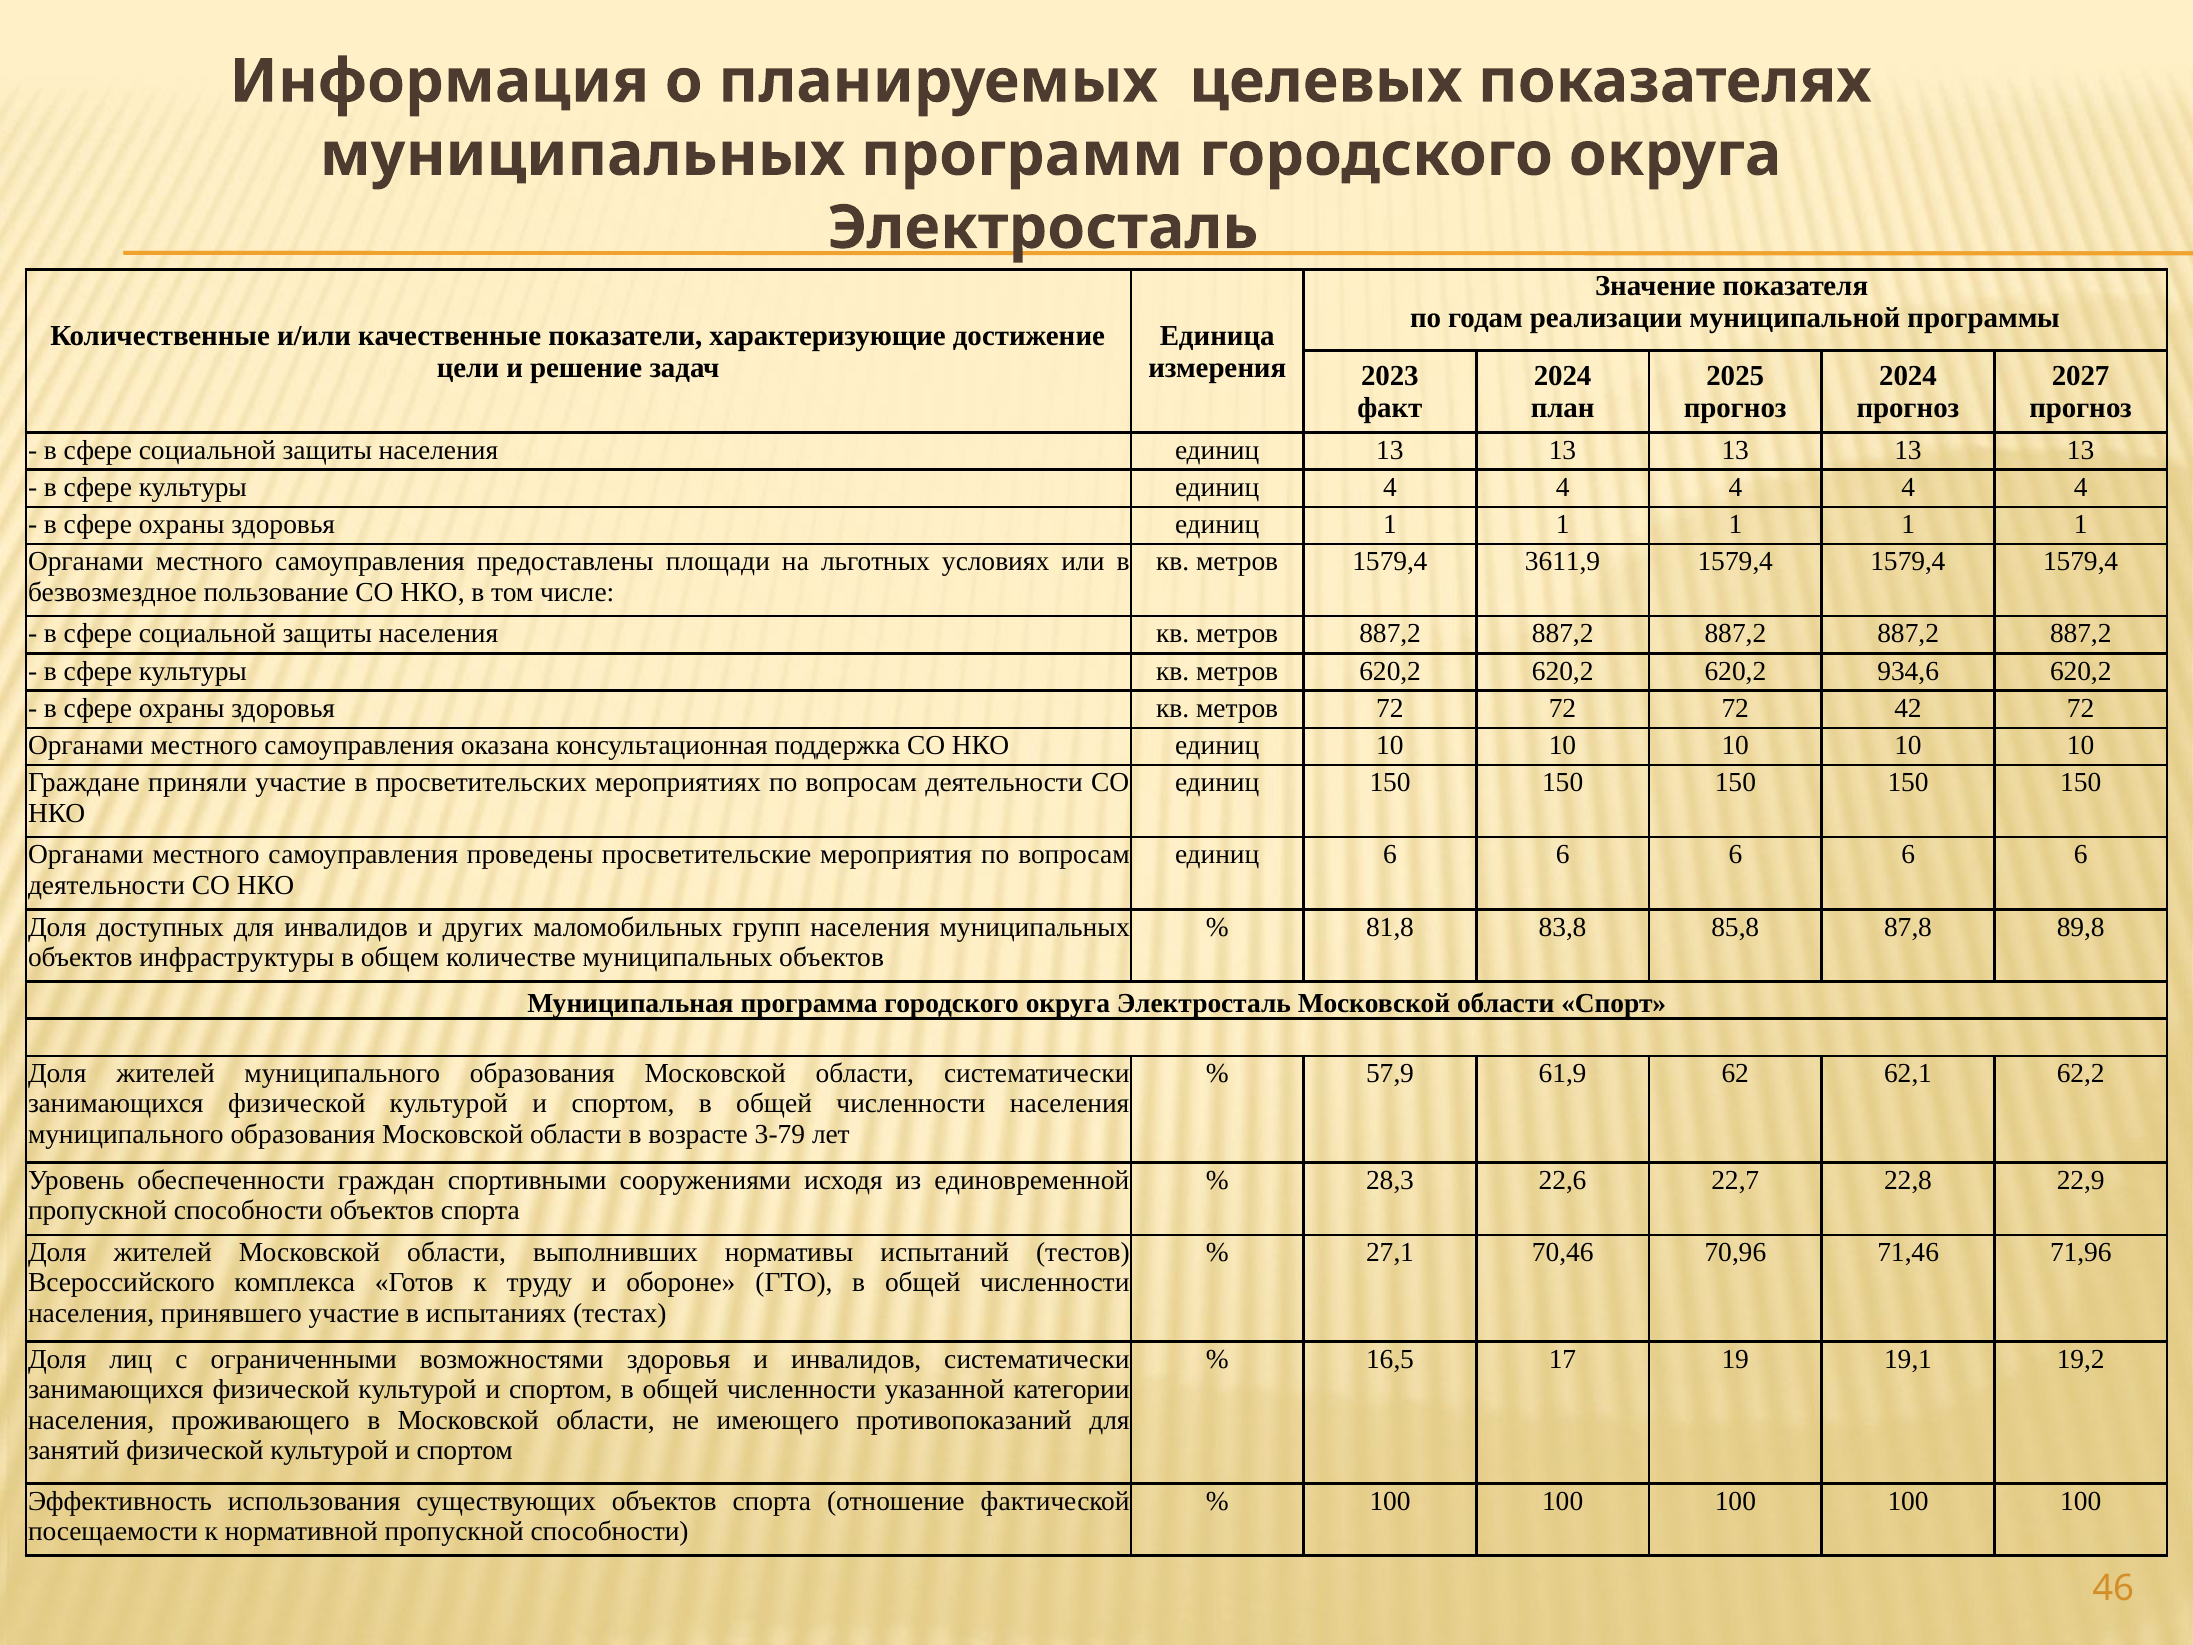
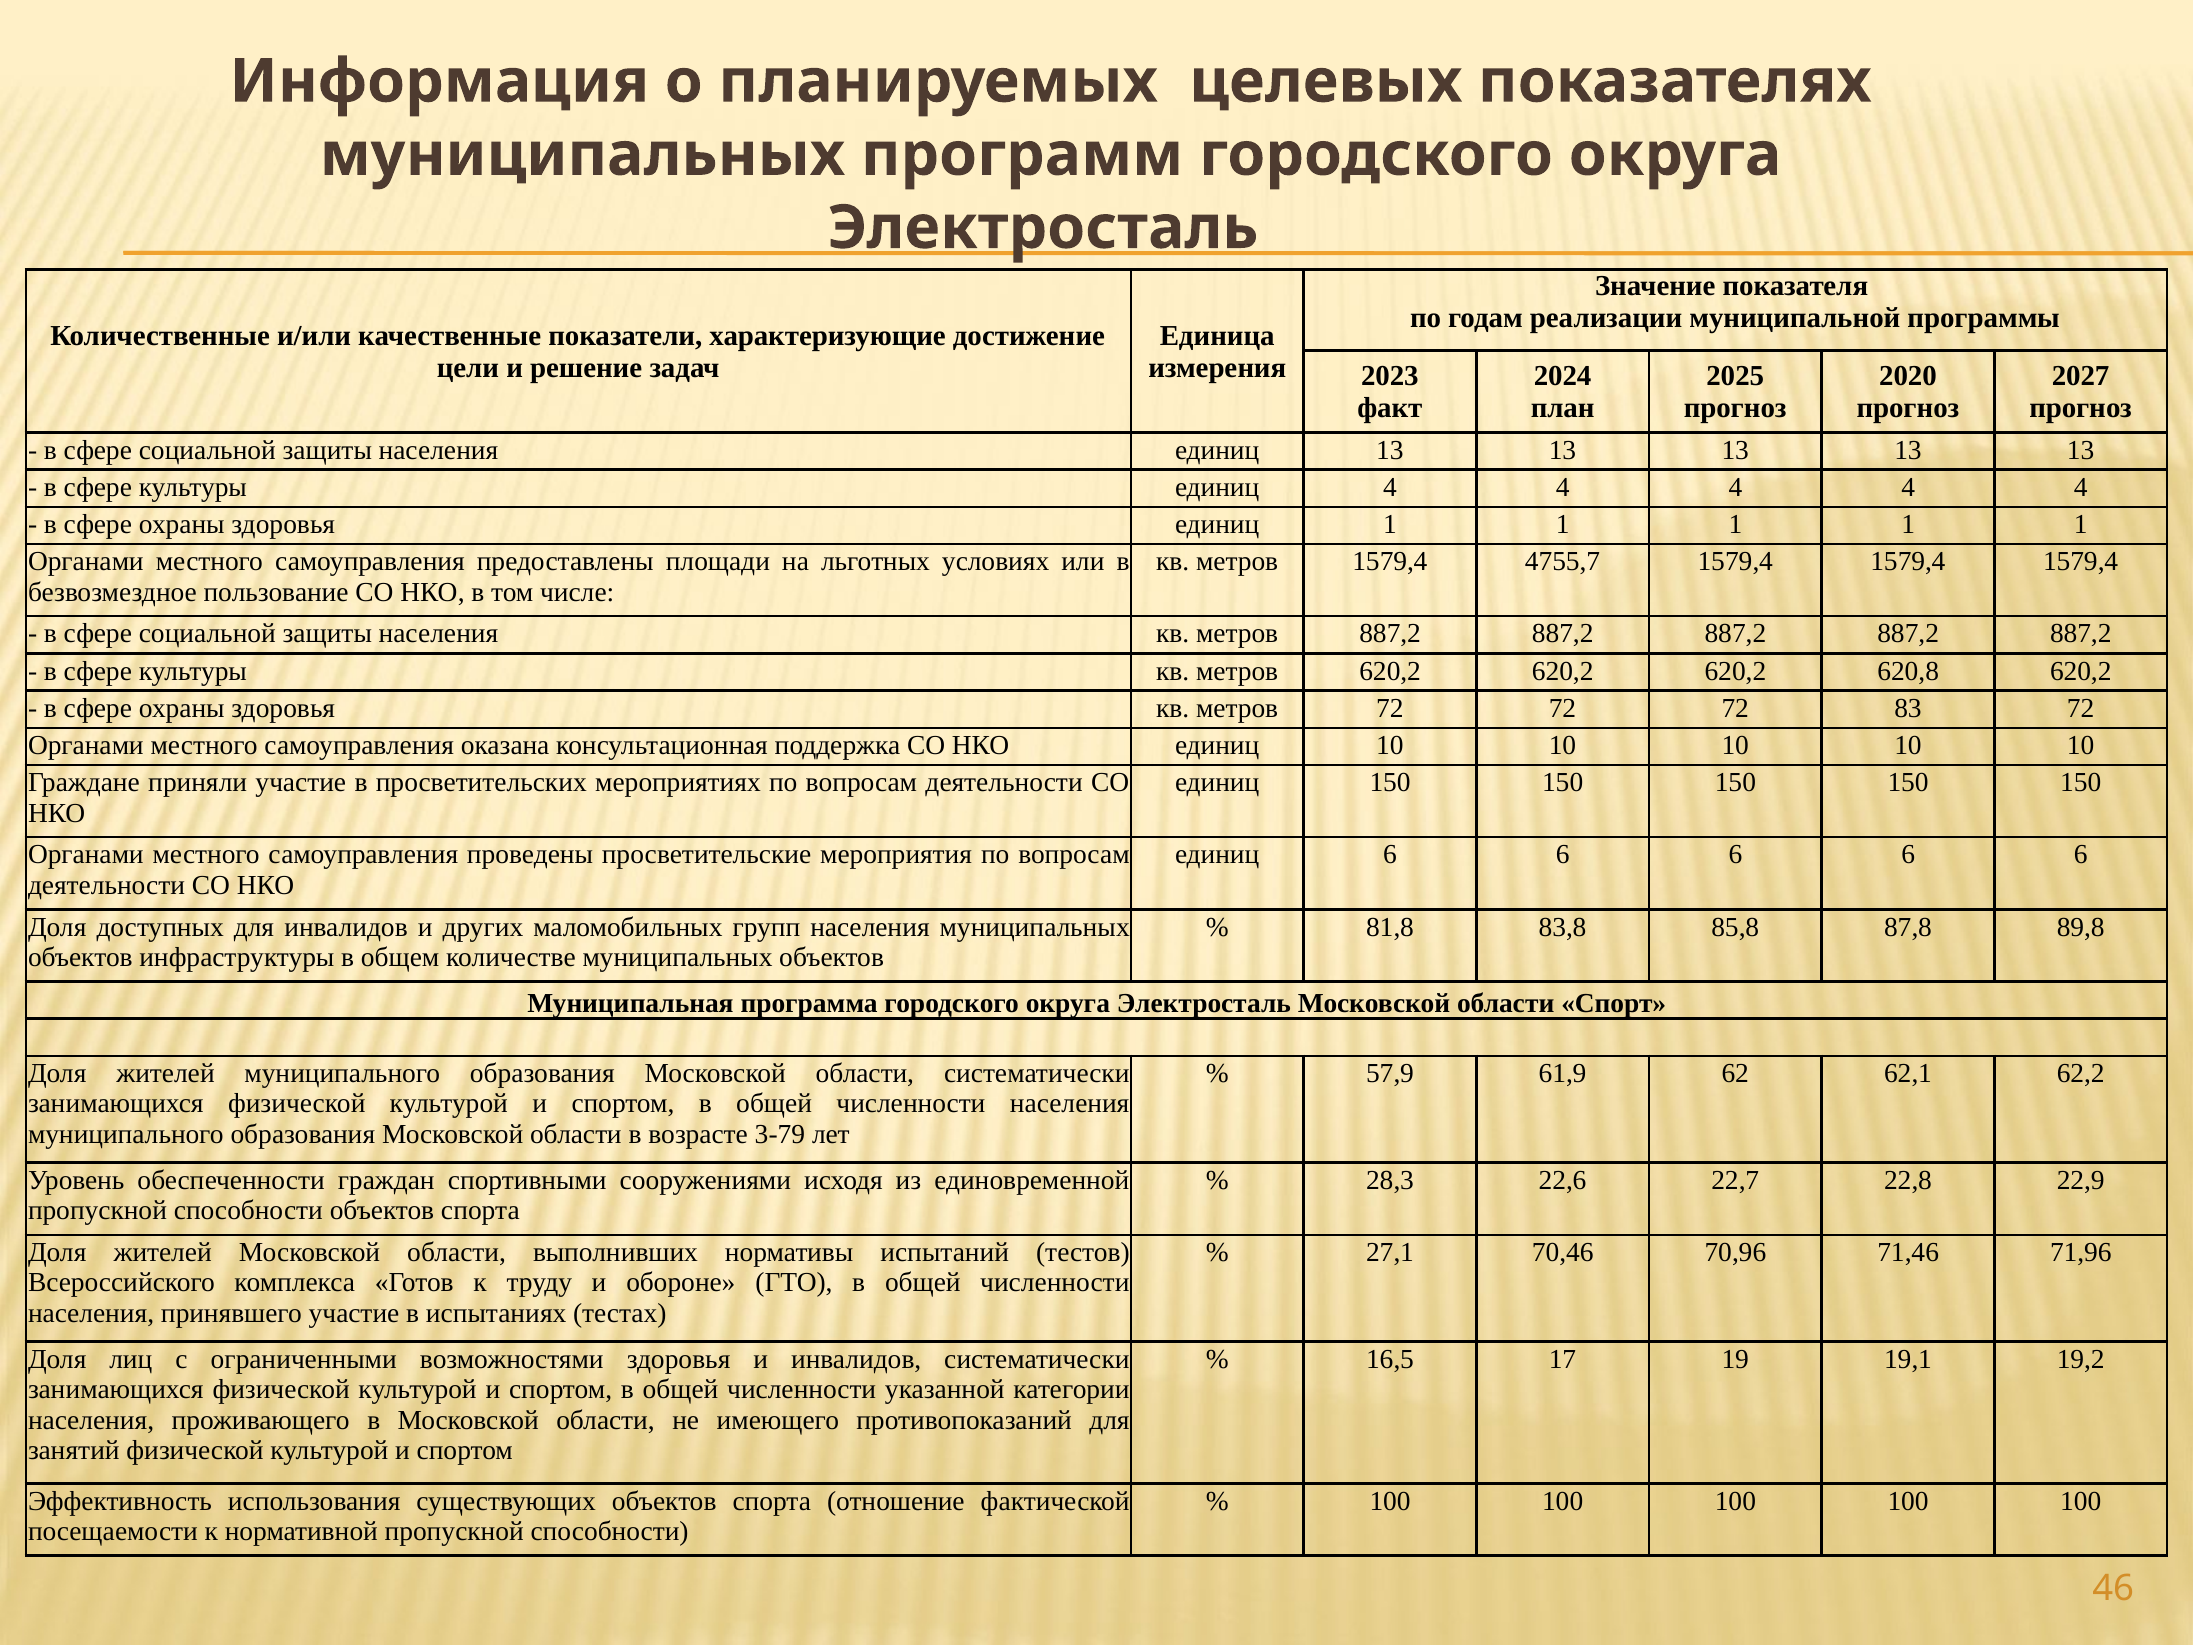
2024 at (1908, 376): 2024 -> 2020
3611,9: 3611,9 -> 4755,7
934,6: 934,6 -> 620,8
42: 42 -> 83
